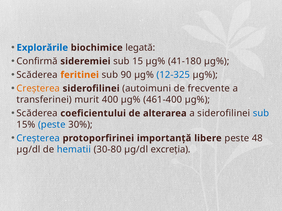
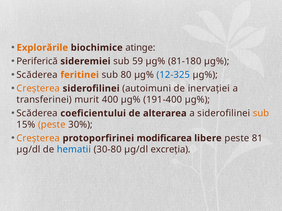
Explorările colour: blue -> orange
legată: legată -> atinge
Confirmă: Confirmă -> Periferică
15: 15 -> 59
41-180: 41-180 -> 81-180
90: 90 -> 80
frecvente: frecvente -> inervaţiei
461-400: 461-400 -> 191-400
sub at (261, 114) colour: blue -> orange
peste at (52, 125) colour: blue -> orange
Creşterea at (38, 138) colour: blue -> orange
importanţă: importanţă -> modificarea
48: 48 -> 81
